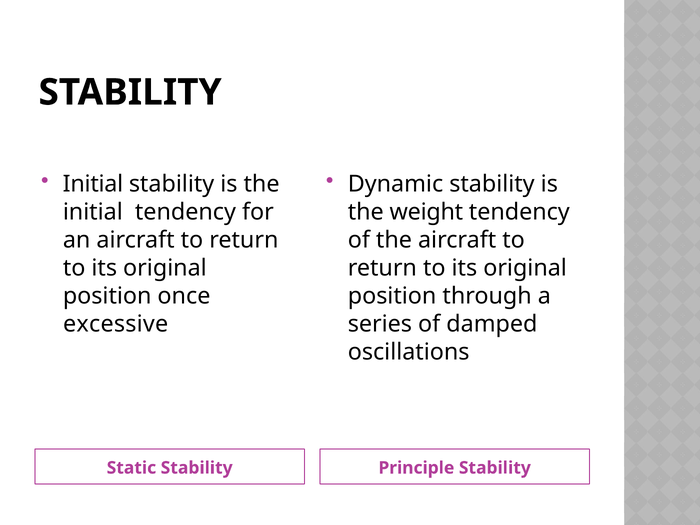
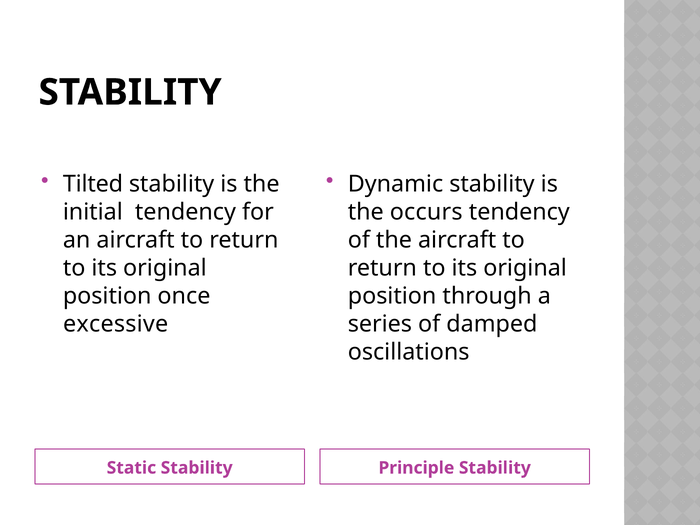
Initial at (93, 184): Initial -> Tilted
weight: weight -> occurs
